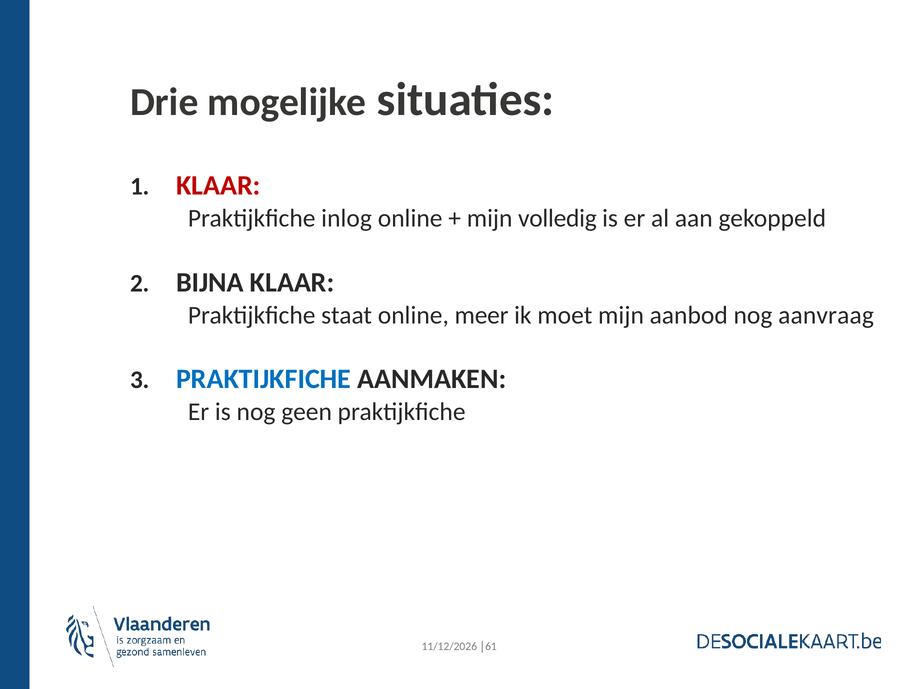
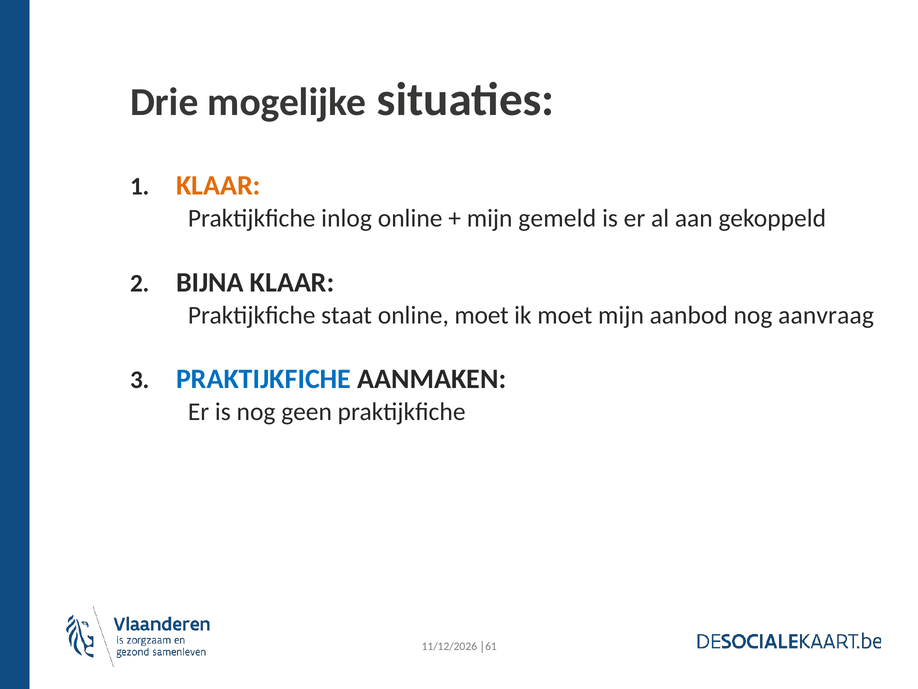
KLAAR at (218, 185) colour: red -> orange
volledig: volledig -> gemeld
online meer: meer -> moet
